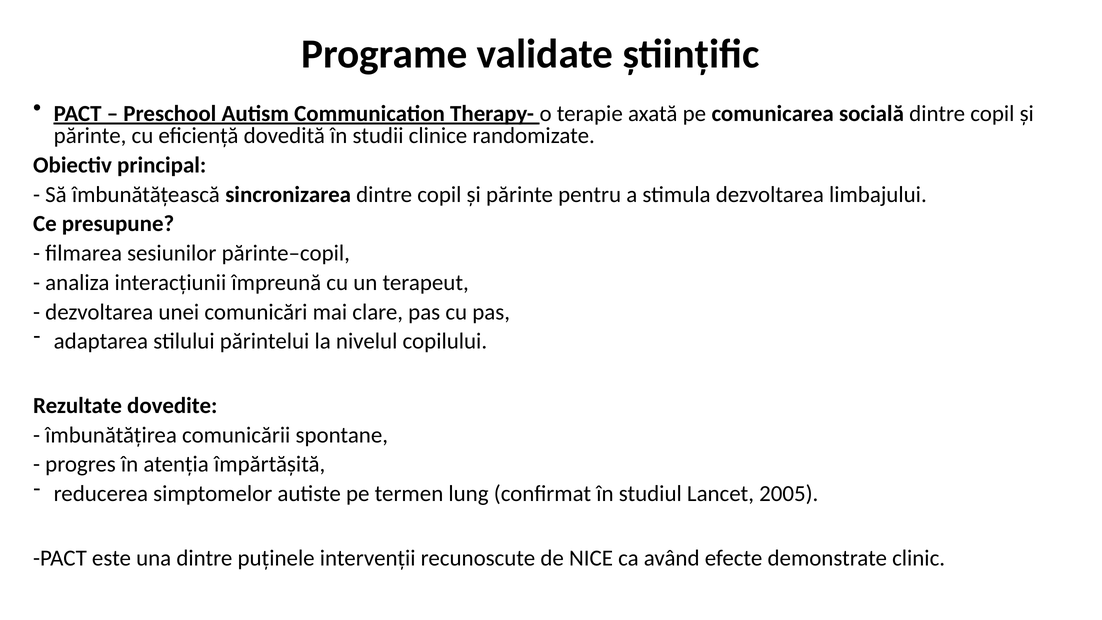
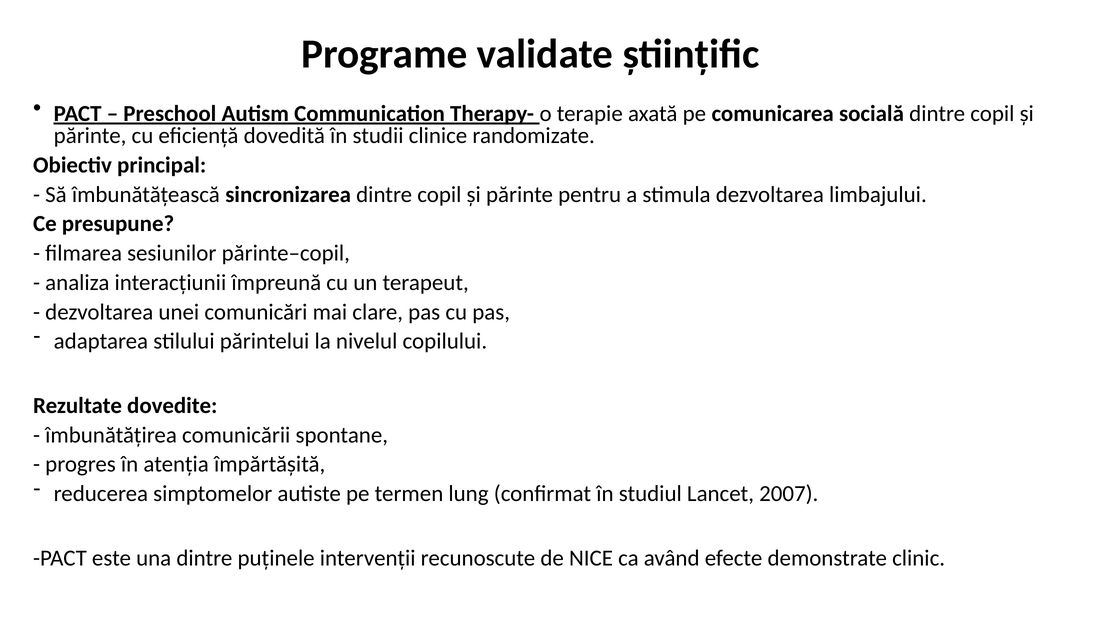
2005: 2005 -> 2007
